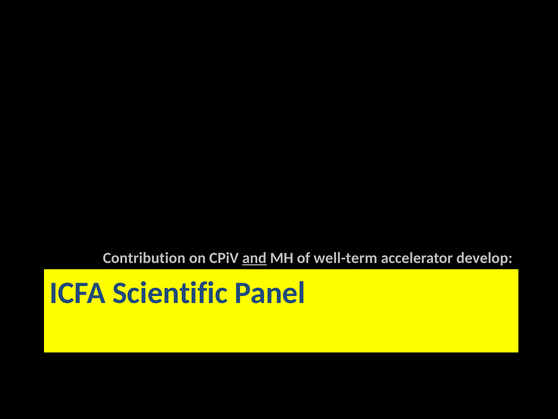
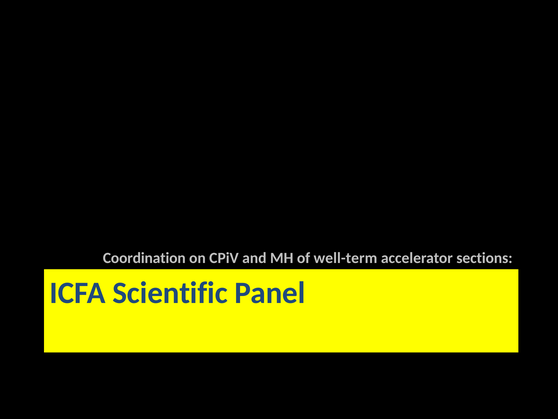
Contribution: Contribution -> Coordination
and underline: present -> none
develop: develop -> sections
